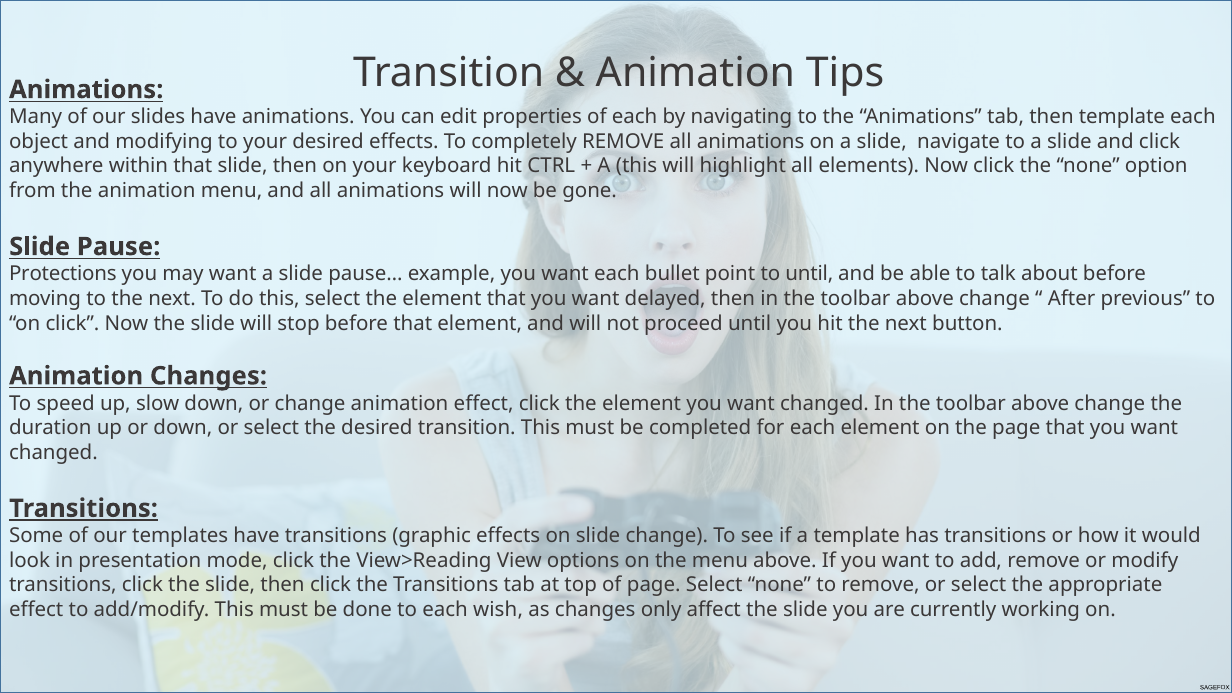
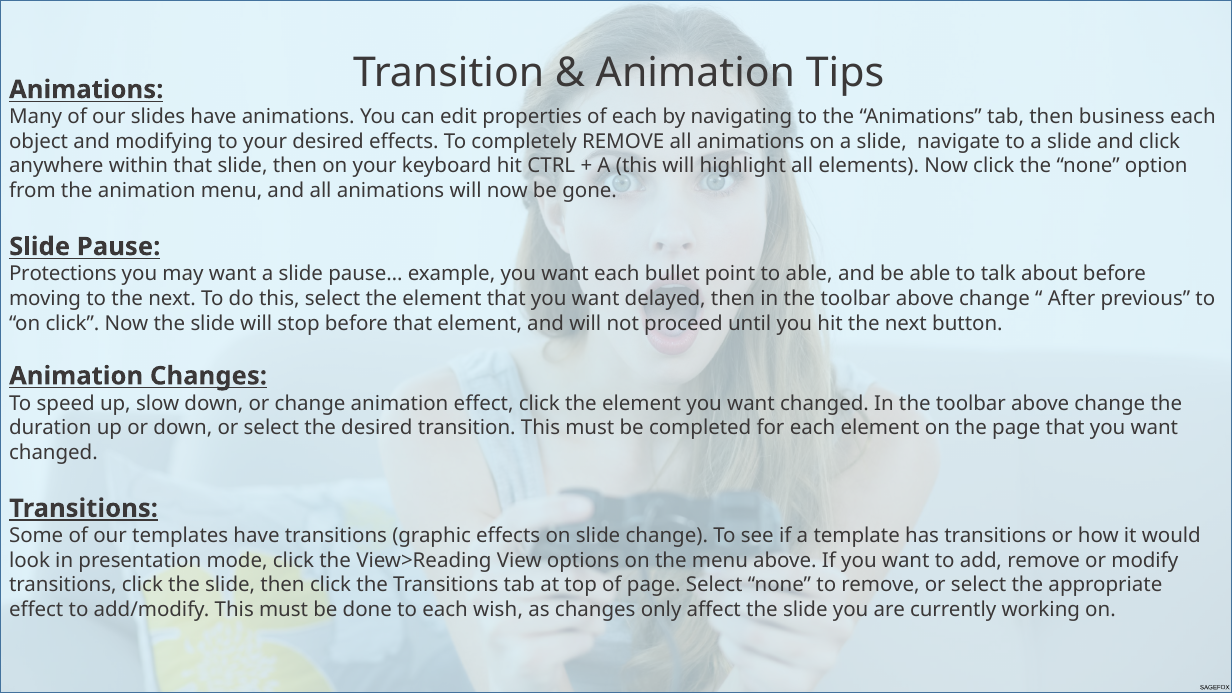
then template: template -> business
to until: until -> able
